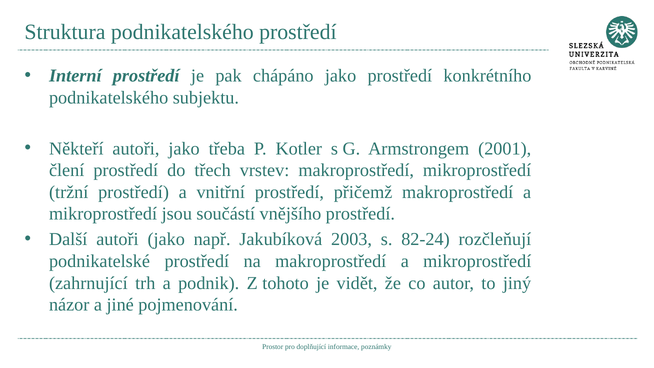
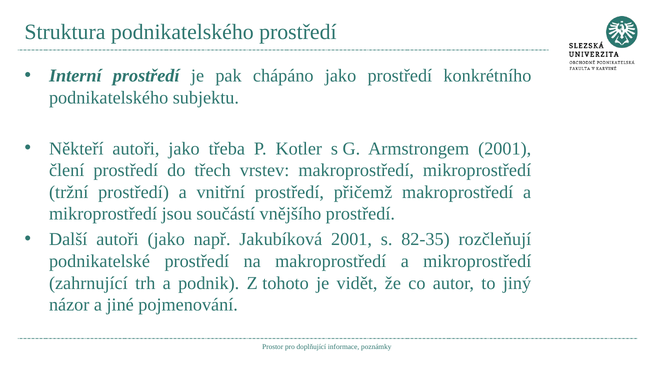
Jakubíková 2003: 2003 -> 2001
82-24: 82-24 -> 82-35
